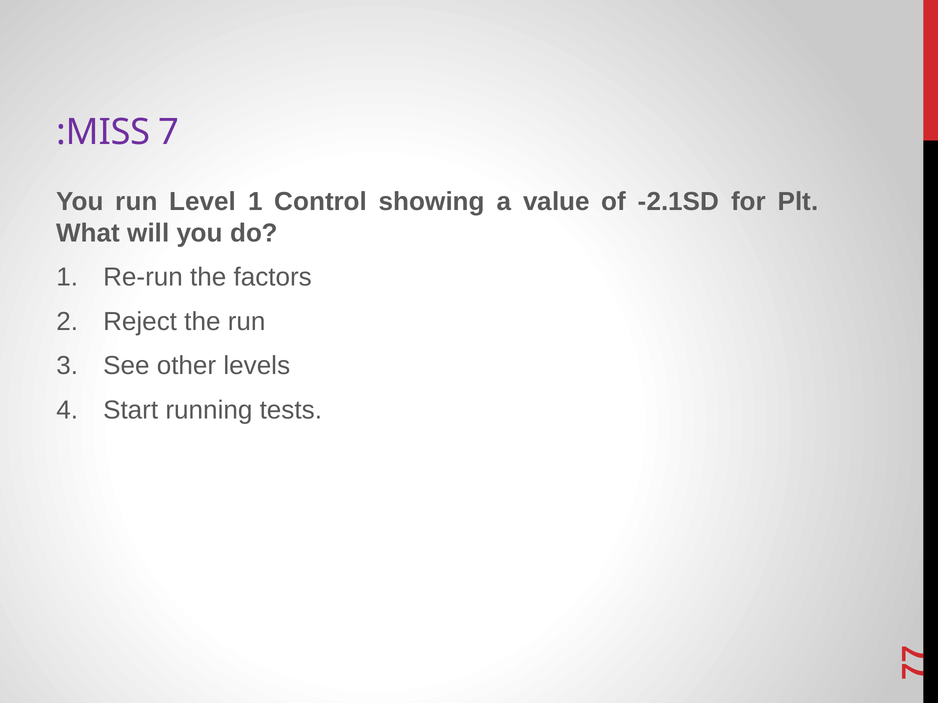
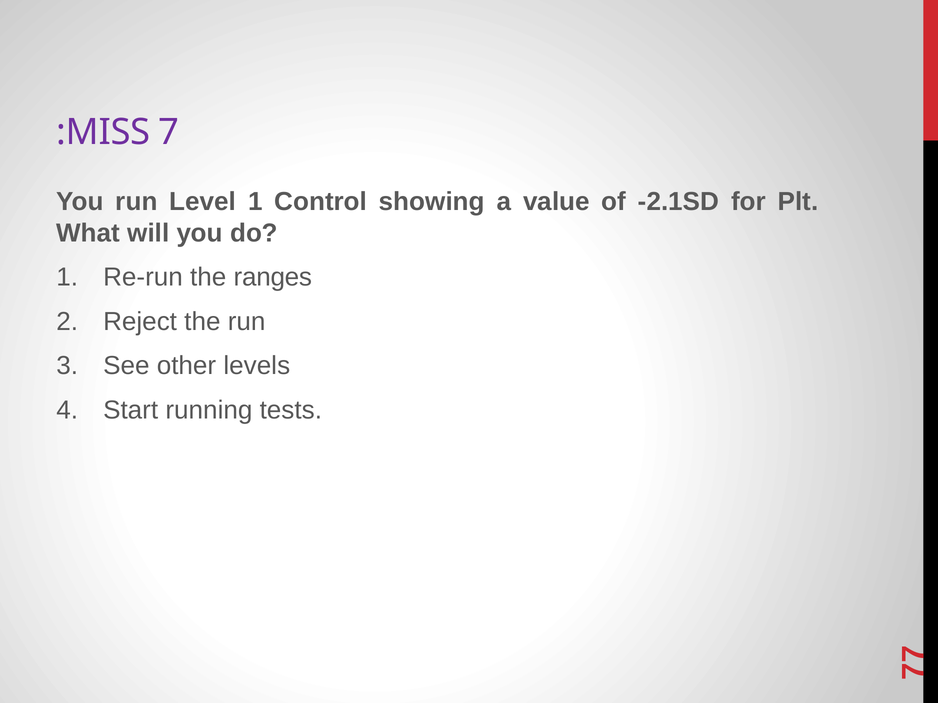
factors: factors -> ranges
